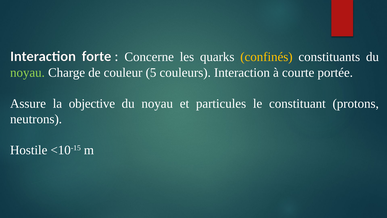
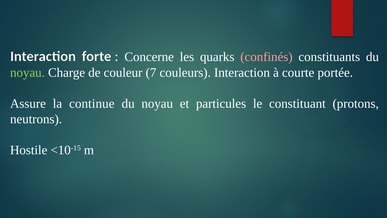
confinés colour: yellow -> pink
5: 5 -> 7
objective: objective -> continue
